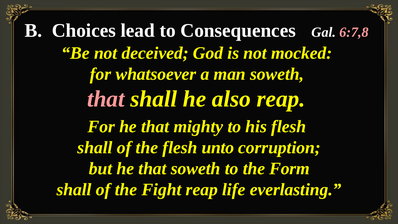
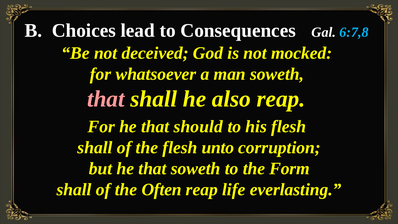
6:7,8 colour: pink -> light blue
mighty: mighty -> should
Fight: Fight -> Often
